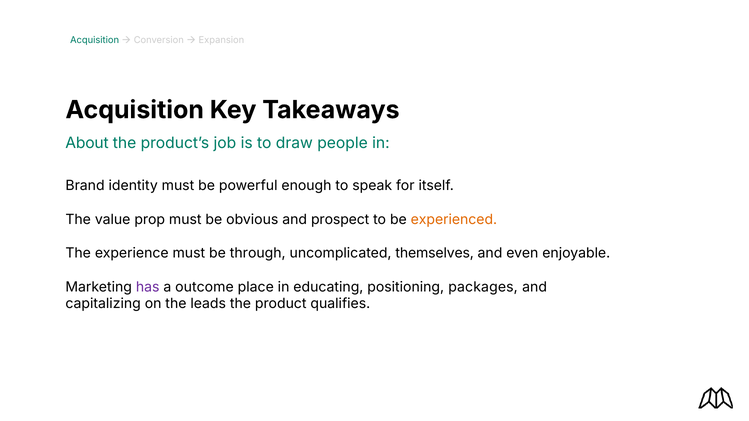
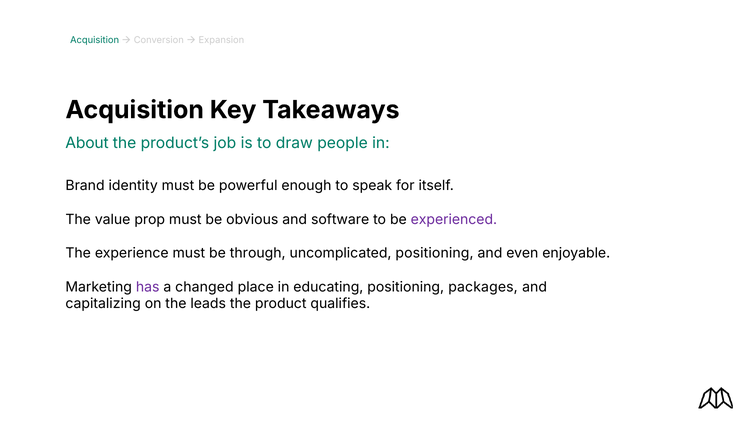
prospect: prospect -> software
experienced colour: orange -> purple
uncomplicated themselves: themselves -> positioning
outcome: outcome -> changed
